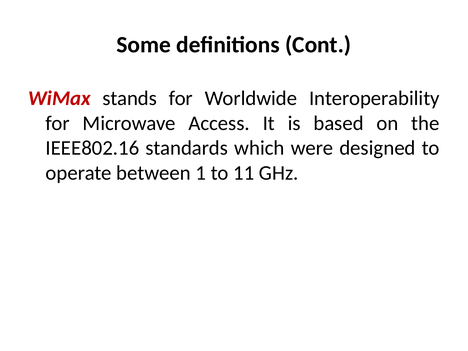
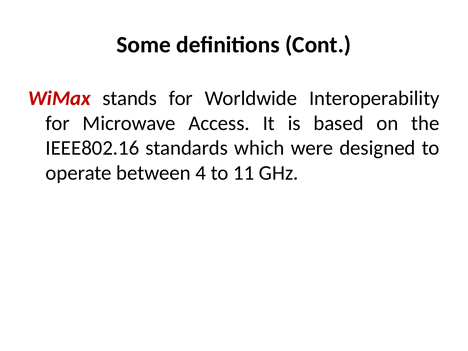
1: 1 -> 4
